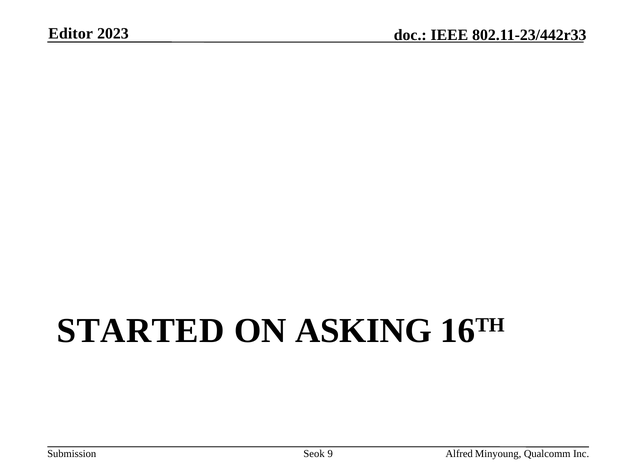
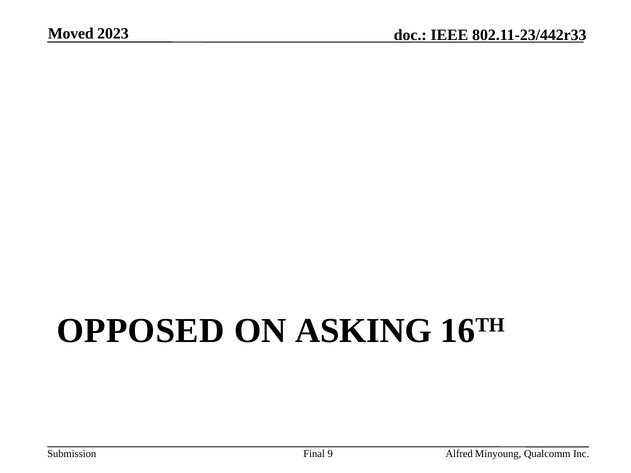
Editor: Editor -> Moved
STARTED: STARTED -> OPPOSED
Seok: Seok -> Final
